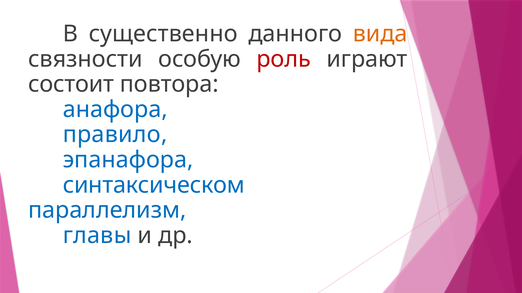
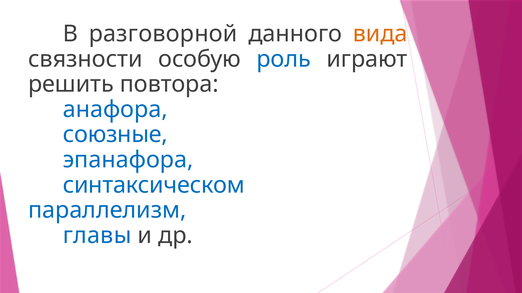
существенно: существенно -> разговорной
роль colour: red -> blue
состоит: состоит -> решить
правило: правило -> союзные
